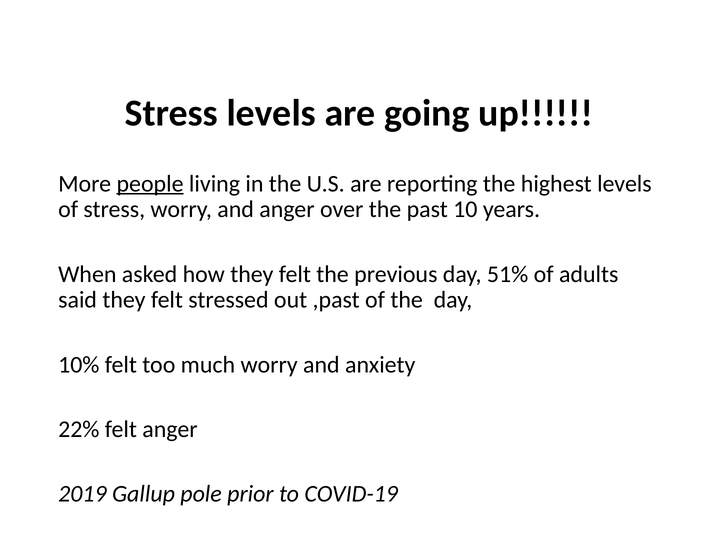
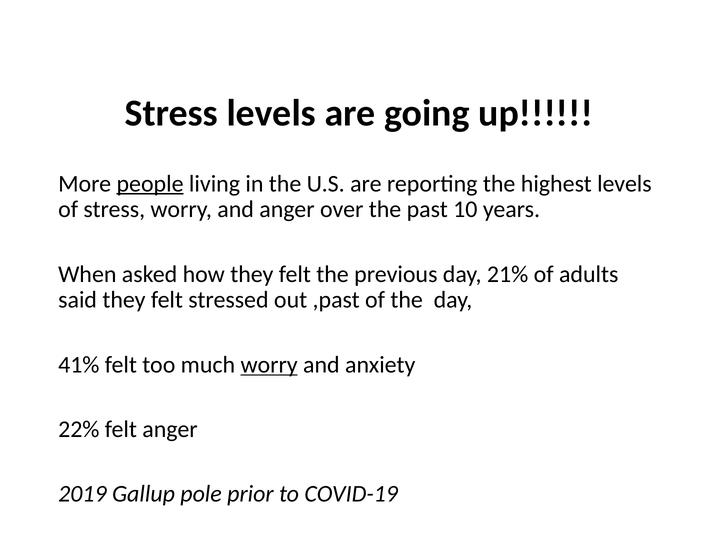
51%: 51% -> 21%
10%: 10% -> 41%
worry at (269, 364) underline: none -> present
